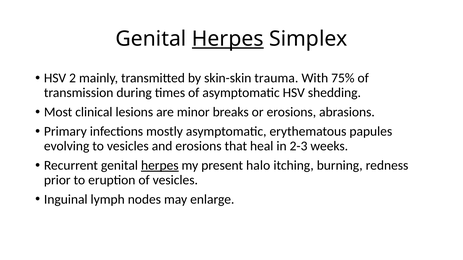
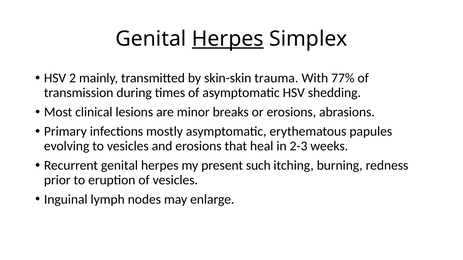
75%: 75% -> 77%
herpes at (160, 166) underline: present -> none
halo: halo -> such
